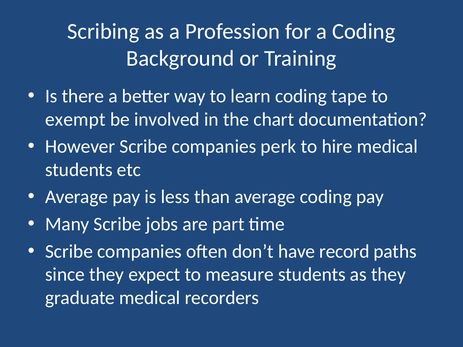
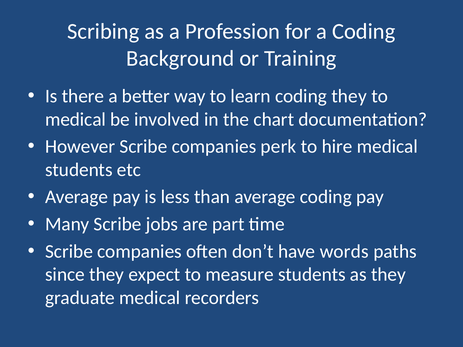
coding tape: tape -> they
exempt at (75, 119): exempt -> medical
record: record -> words
